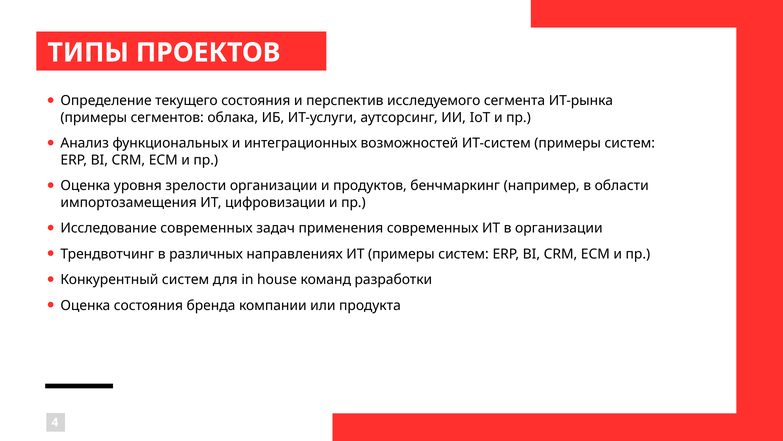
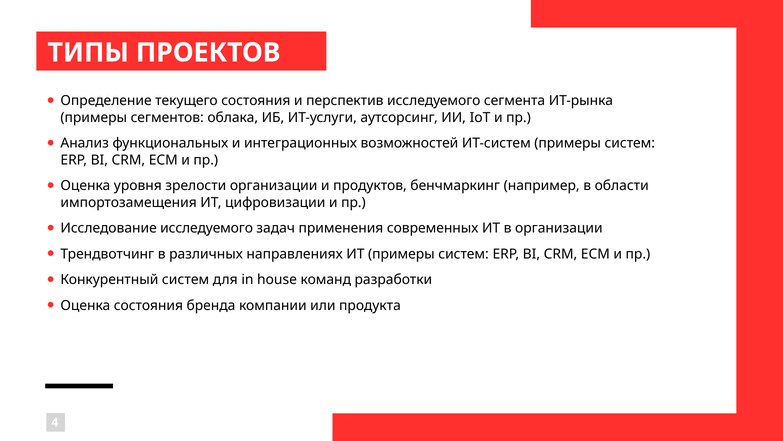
Исследование современных: современных -> исследуемого
